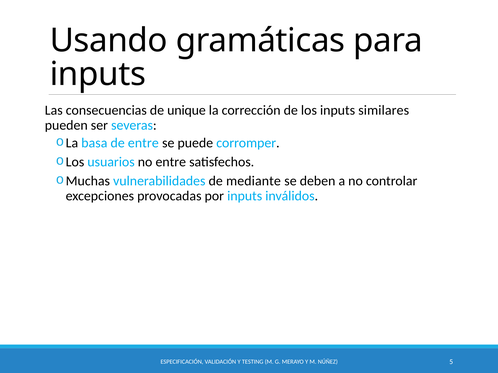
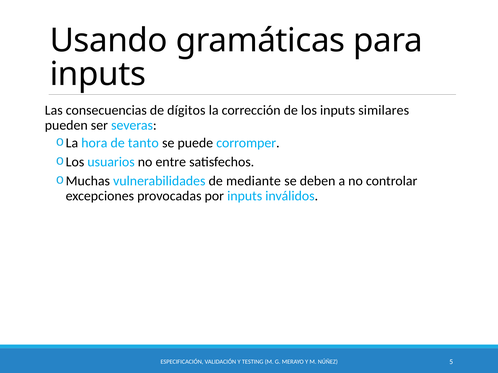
unique: unique -> dígitos
basa: basa -> hora
de entre: entre -> tanto
